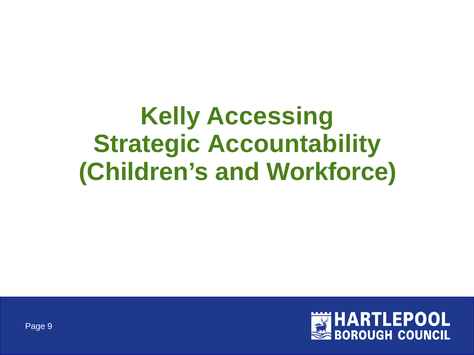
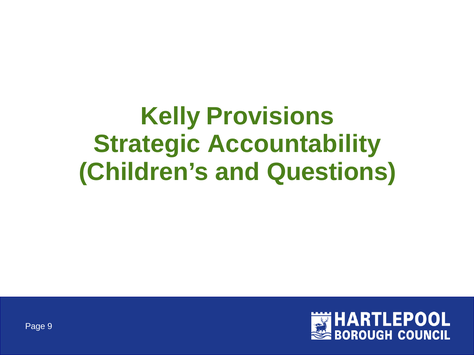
Accessing: Accessing -> Provisions
Workforce: Workforce -> Questions
